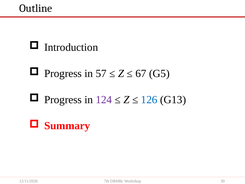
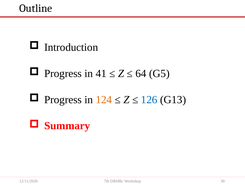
57: 57 -> 41
67: 67 -> 64
124 colour: purple -> orange
